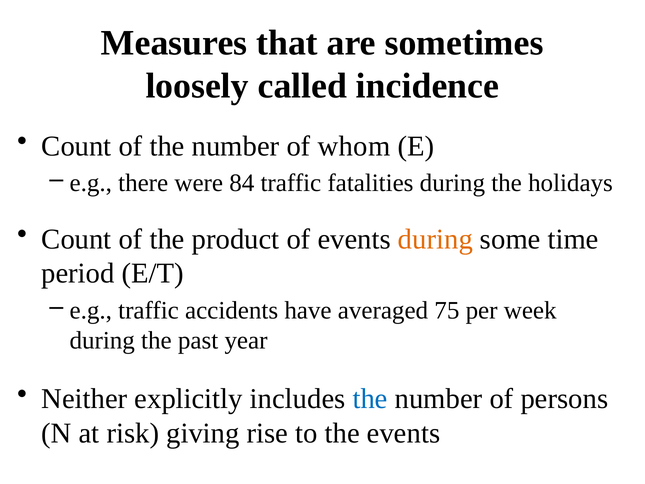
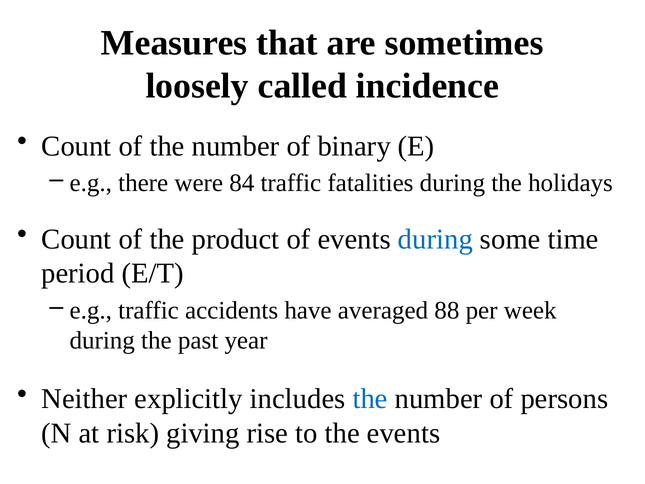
whom: whom -> binary
during at (435, 239) colour: orange -> blue
75: 75 -> 88
